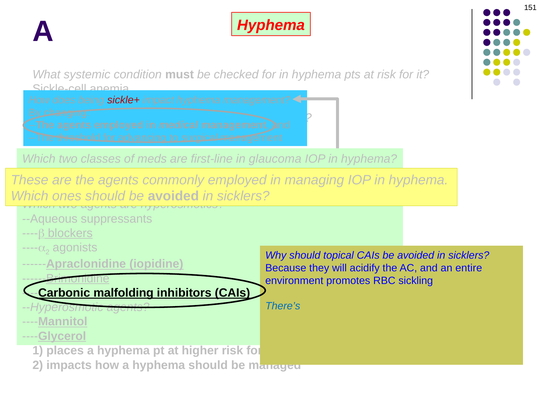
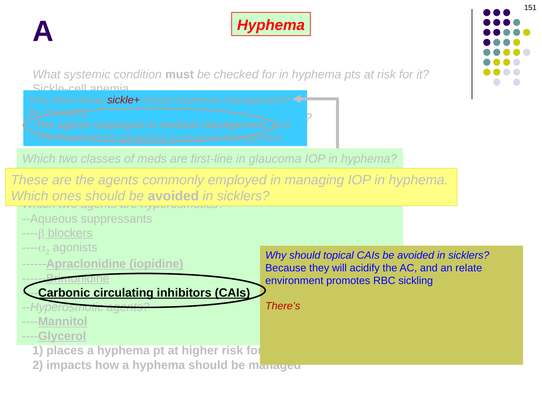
entire: entire -> relate
malfolding at (124, 293): malfolding -> circulating
There’s colour: blue -> red
